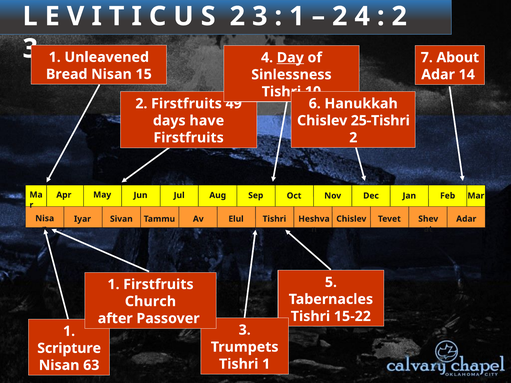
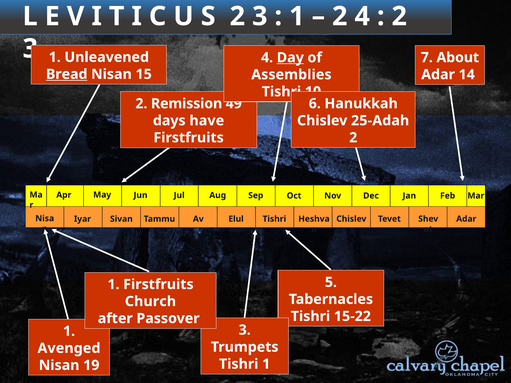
Bread underline: none -> present
Sinlessness: Sinlessness -> Assemblies
2 Firstfruits: Firstfruits -> Remission
25-Tishri: 25-Tishri -> 25-Adah
Scripture: Scripture -> Avenged
63: 63 -> 19
